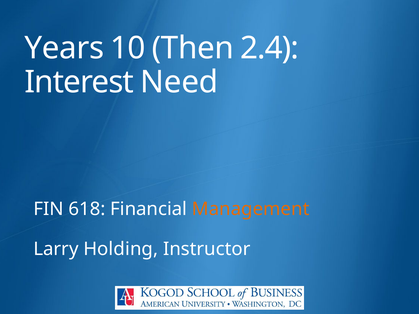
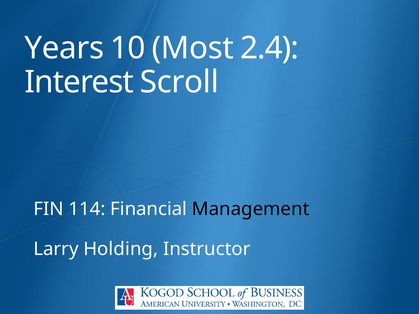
Then: Then -> Most
Need: Need -> Scroll
618: 618 -> 114
Management colour: orange -> black
